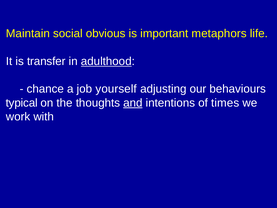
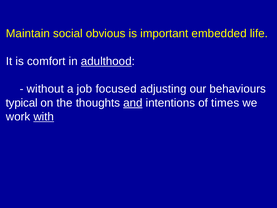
metaphors: metaphors -> embedded
transfer: transfer -> comfort
chance: chance -> without
yourself: yourself -> focused
with underline: none -> present
